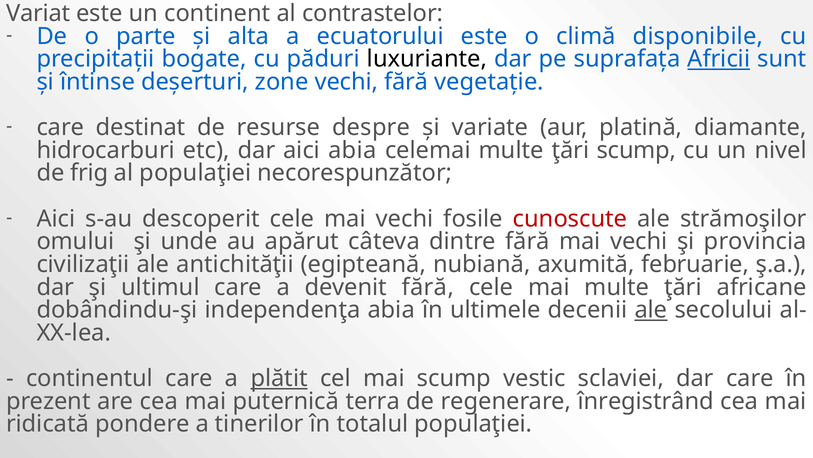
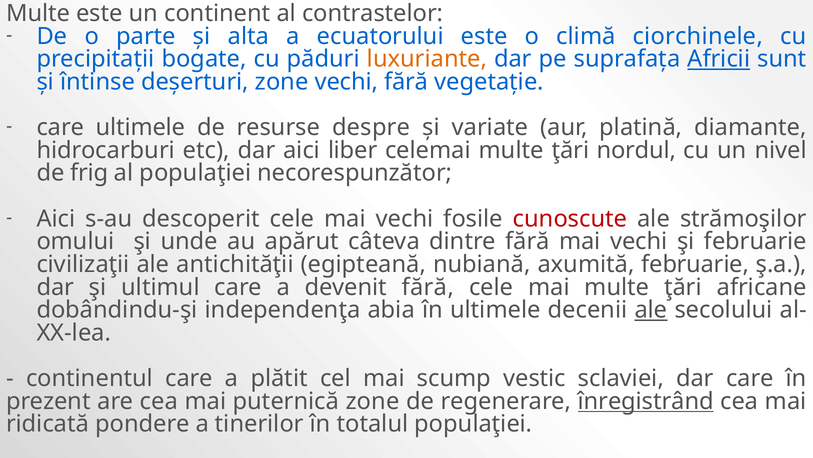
Variat at (38, 13): Variat -> Multe
disponibile: disponibile -> ciorchinele
luxuriante colour: black -> orange
care destinat: destinat -> ultimele
aici abia: abia -> liber
ţări scump: scump -> nordul
şi provincia: provincia -> februarie
plătit underline: present -> none
puternică terra: terra -> zone
înregistrând underline: none -> present
